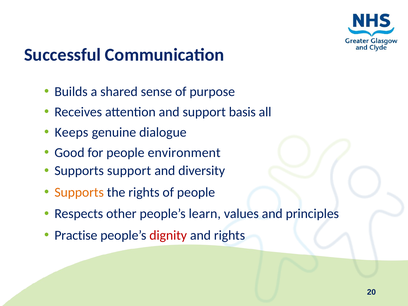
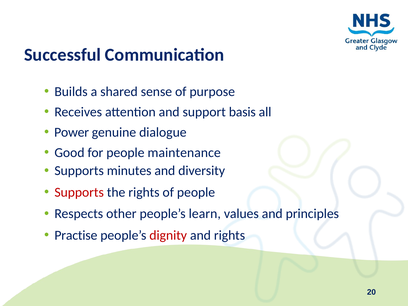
Keeps: Keeps -> Power
environment: environment -> maintenance
Supports support: support -> minutes
Supports at (79, 192) colour: orange -> red
